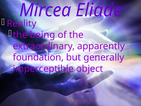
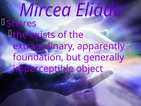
Reality: Reality -> Shares
being: being -> exists
